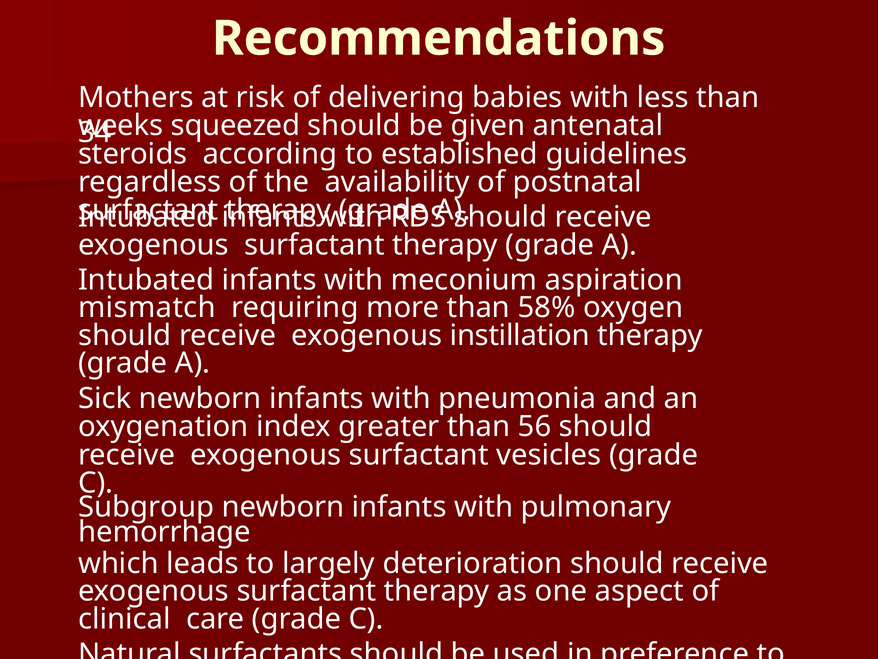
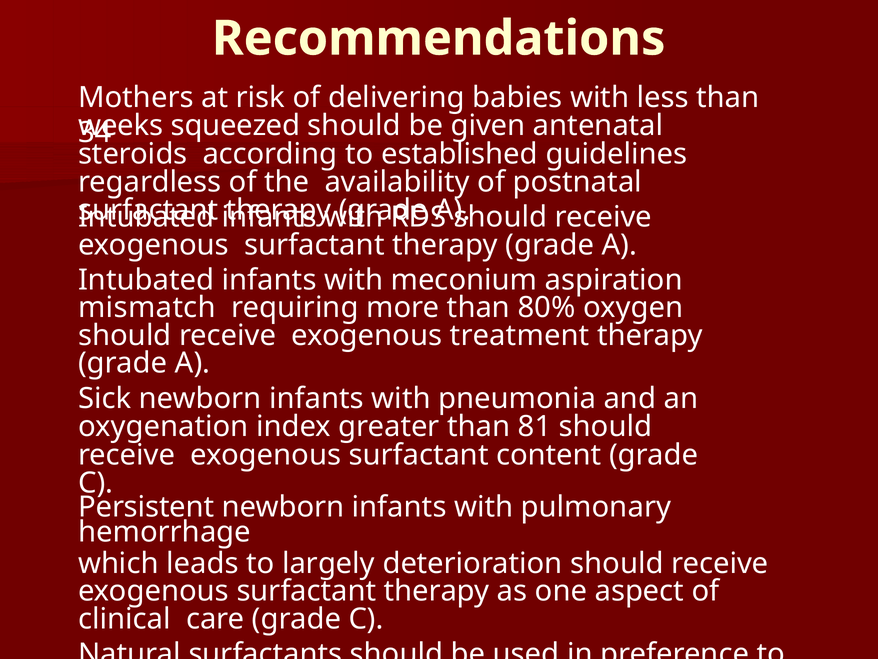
58%: 58% -> 80%
instillation: instillation -> treatment
56: 56 -> 81
vesicles: vesicles -> content
Subgroup: Subgroup -> Persistent
